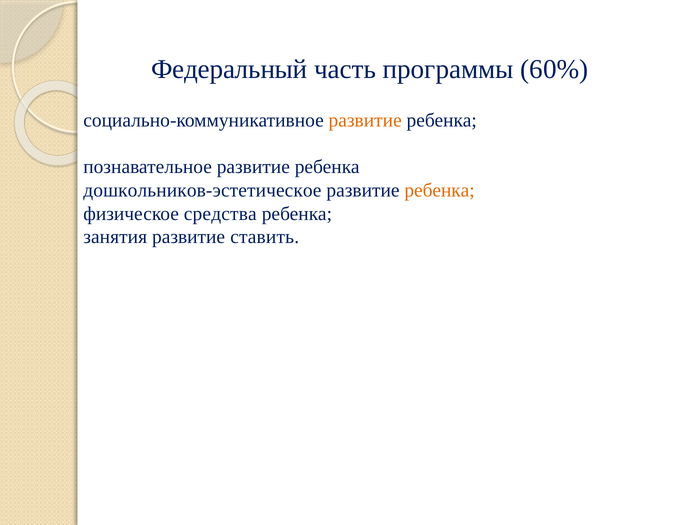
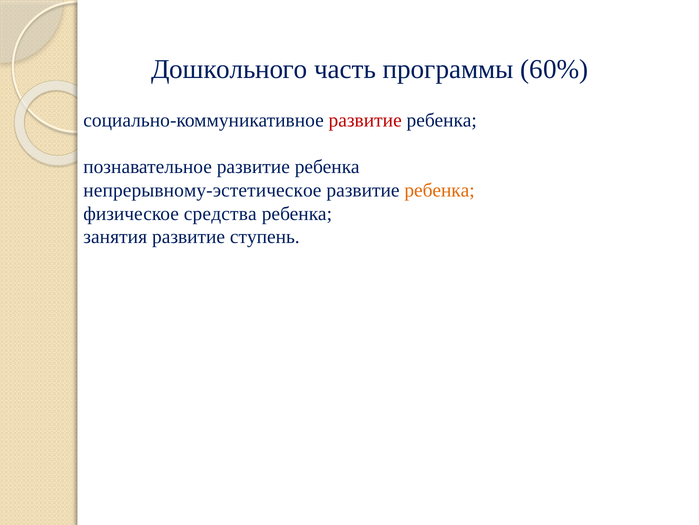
Федеральный: Федеральный -> Дошкольного
развитие at (365, 120) colour: orange -> red
дошкольников-эстетическое: дошкольников-эстетическое -> непрерывному-эстетическое
ставить: ставить -> ступень
